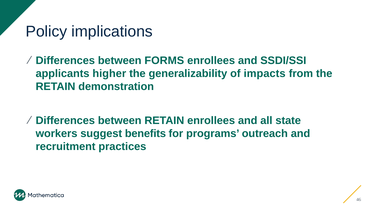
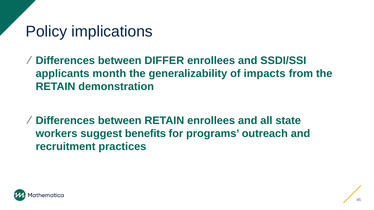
FORMS: FORMS -> DIFFER
higher: higher -> month
